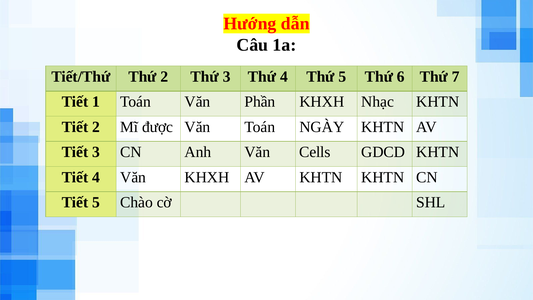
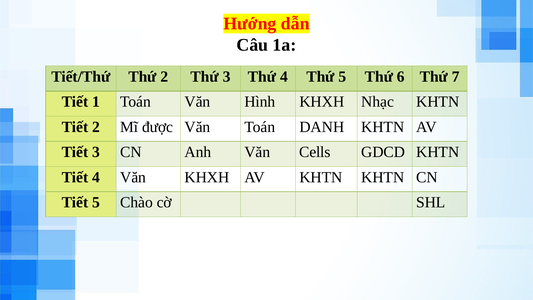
Phần: Phần -> Hình
NGÀY: NGÀY -> DANH
